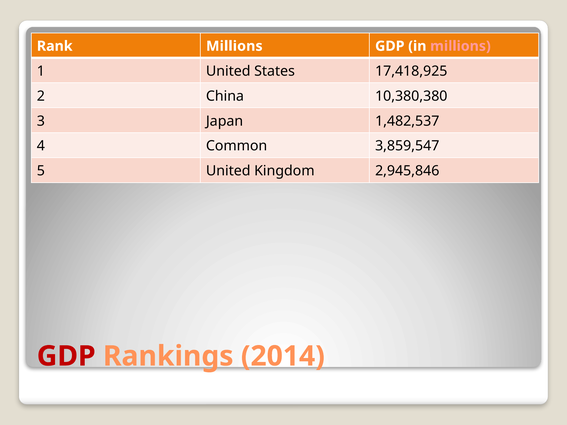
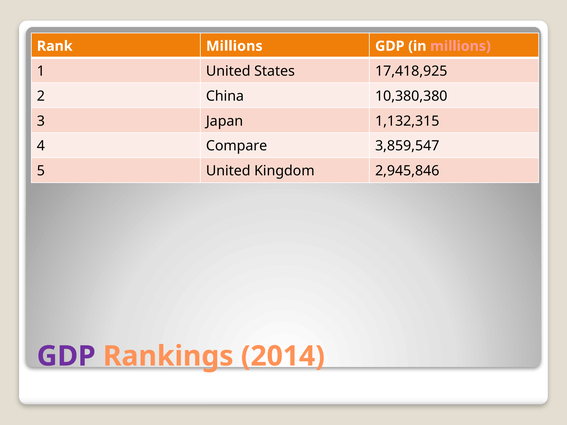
1,482,537: 1,482,537 -> 1,132,315
Common: Common -> Compare
GDP at (66, 356) colour: red -> purple
